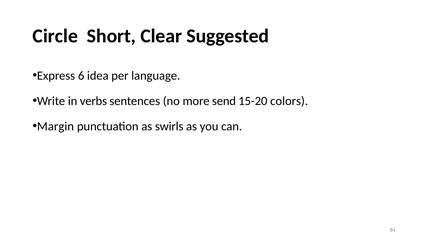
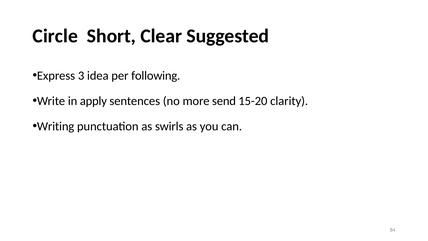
6: 6 -> 3
language: language -> following
verbs: verbs -> apply
colors: colors -> clarity
Margin: Margin -> Writing
